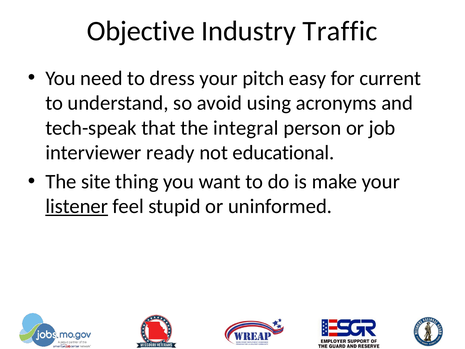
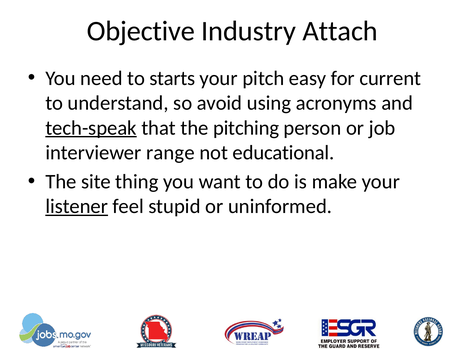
Traffic: Traffic -> Attach
dress: dress -> starts
tech-speak underline: none -> present
integral: integral -> pitching
ready: ready -> range
